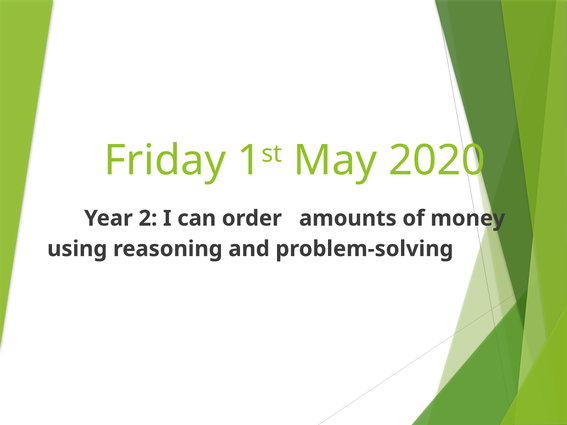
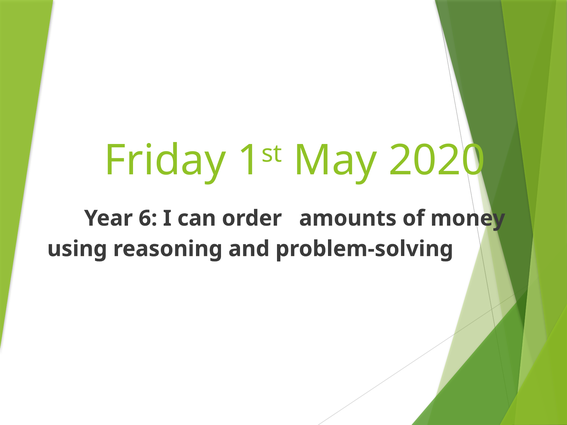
2: 2 -> 6
